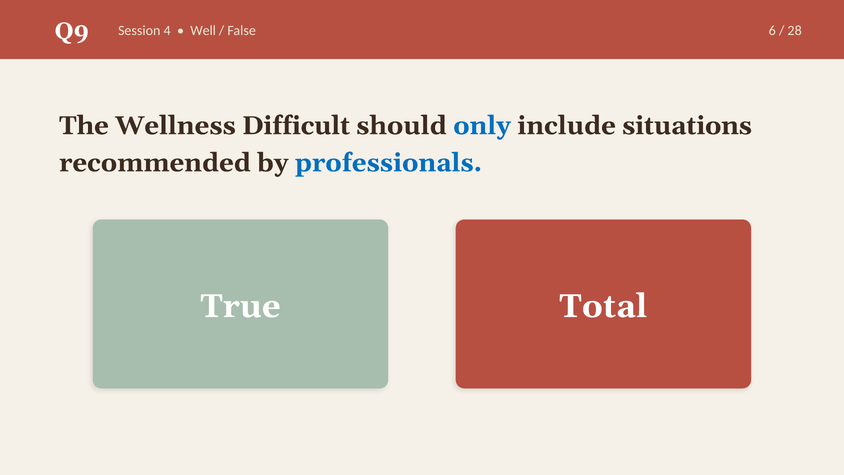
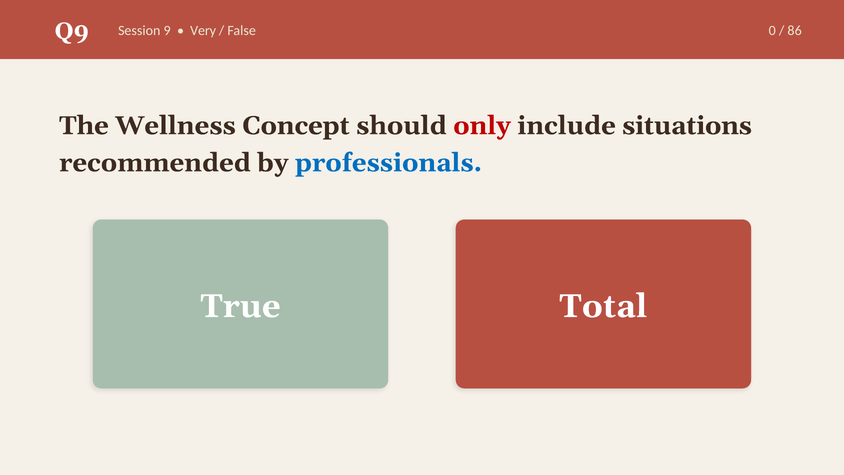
4: 4 -> 9
Well: Well -> Very
6: 6 -> 0
28: 28 -> 86
Difficult: Difficult -> Concept
only colour: blue -> red
